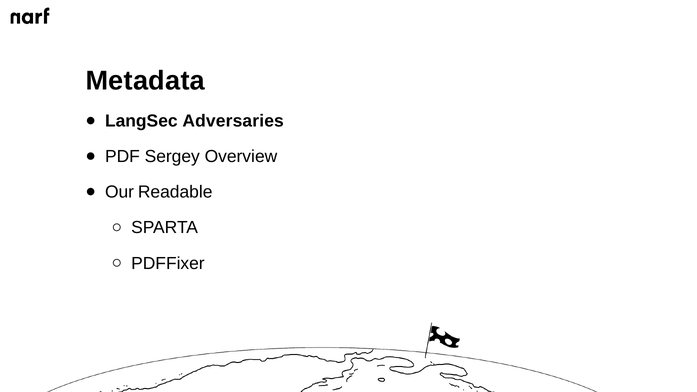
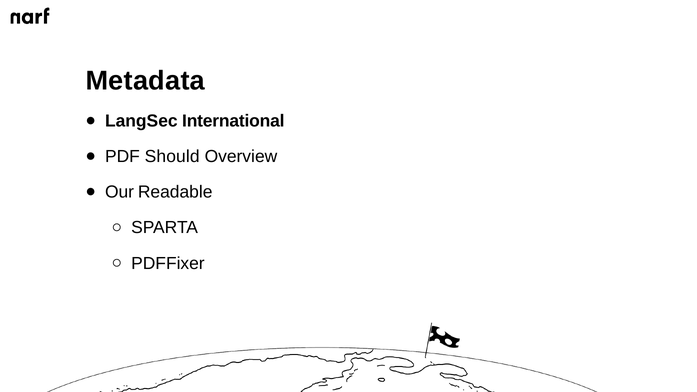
Adversaries: Adversaries -> International
Sergey: Sergey -> Should
